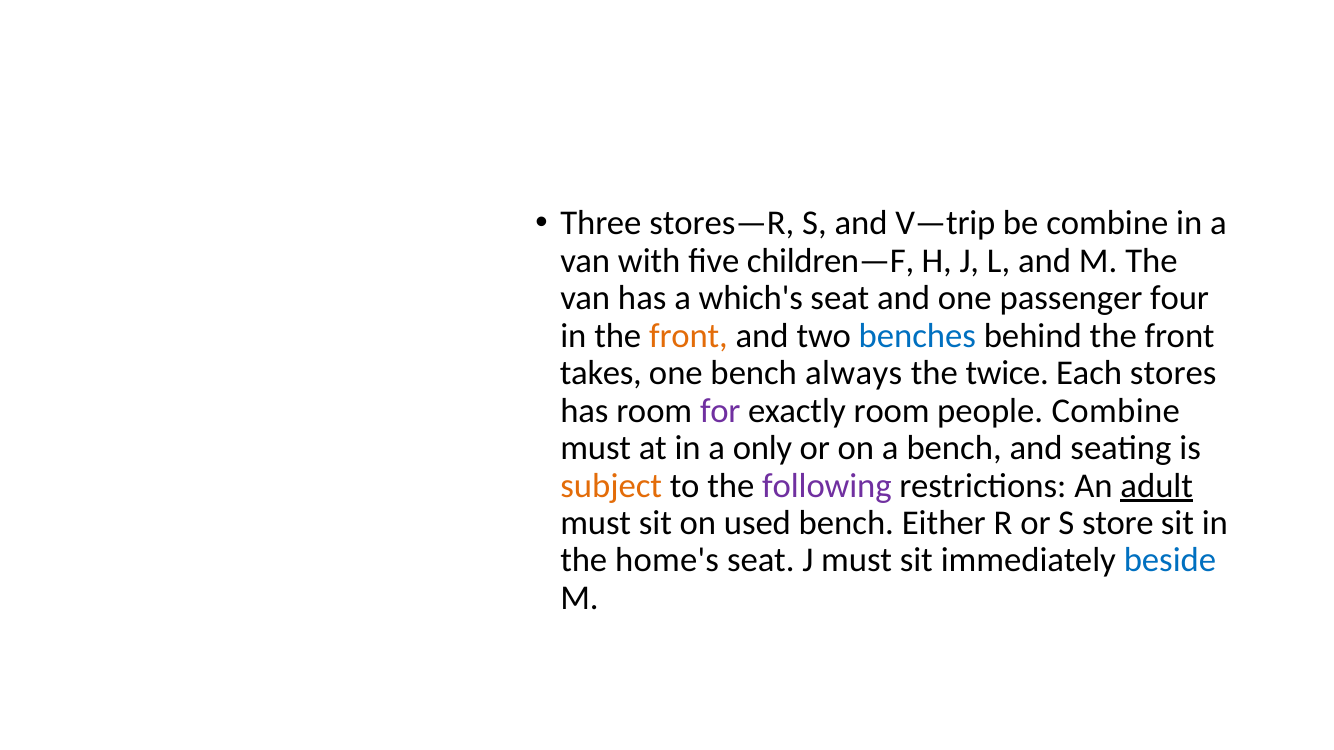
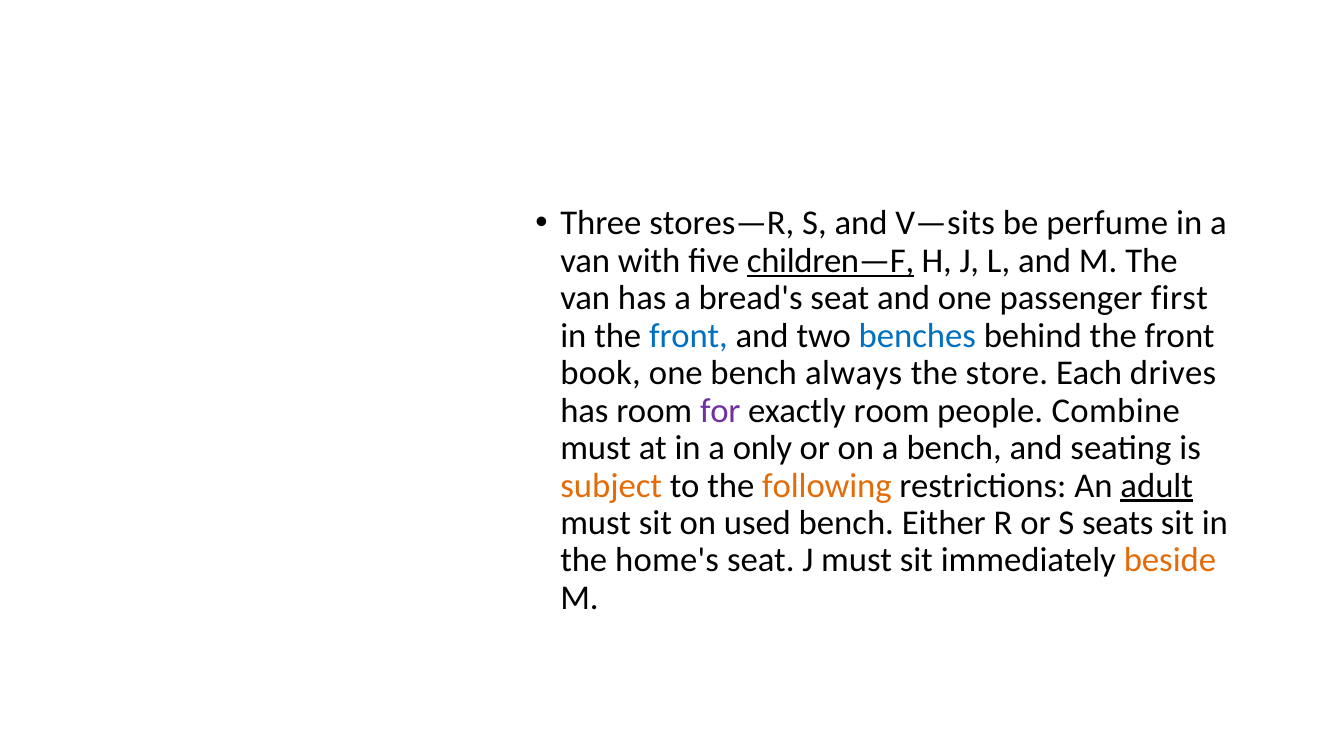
V—trip: V—trip -> V—sits
be combine: combine -> perfume
children—F underline: none -> present
which's: which's -> bread's
four: four -> first
front at (688, 336) colour: orange -> blue
takes: takes -> book
twice: twice -> store
stores: stores -> drives
following colour: purple -> orange
store: store -> seats
beside colour: blue -> orange
